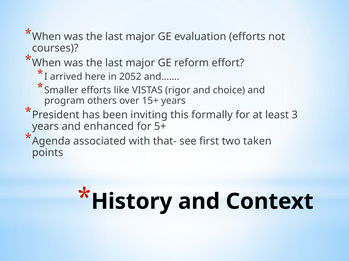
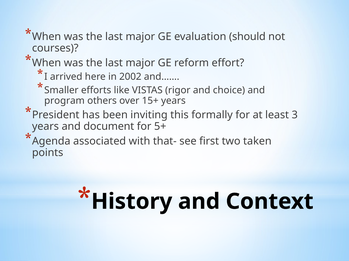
evaluation efforts: efforts -> should
2052: 2052 -> 2002
enhanced: enhanced -> document
